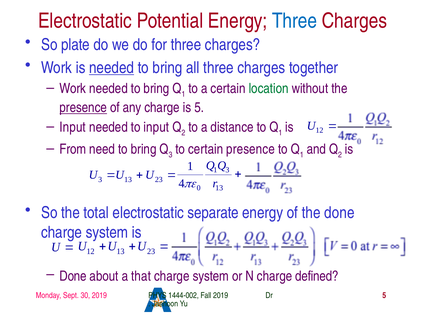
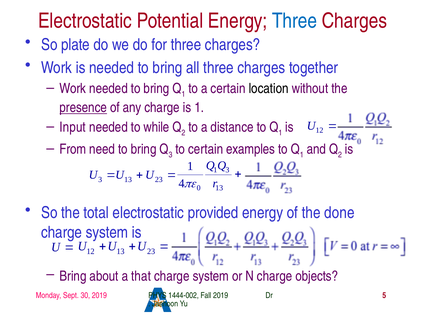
needed at (112, 68) underline: present -> none
location colour: green -> black
is 5: 5 -> 1
to input: input -> while
certain presence: presence -> examples
separate: separate -> provided
Done at (73, 277): Done -> Bring
defined: defined -> objects
